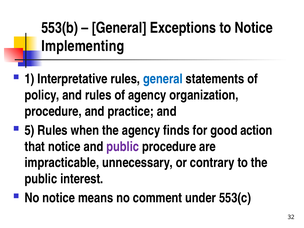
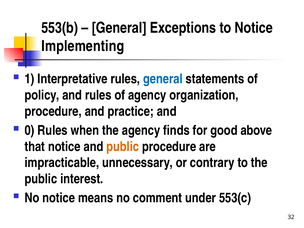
5: 5 -> 0
action: action -> above
public at (123, 147) colour: purple -> orange
